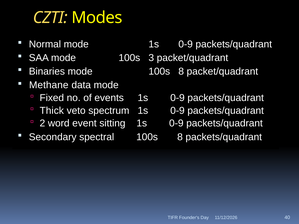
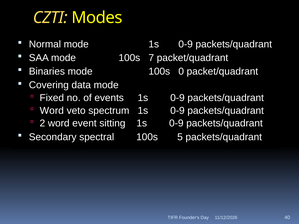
3: 3 -> 7
mode 100s 8: 8 -> 0
Methane: Methane -> Covering
Thick at (52, 111): Thick -> Word
spectral 100s 8: 8 -> 5
